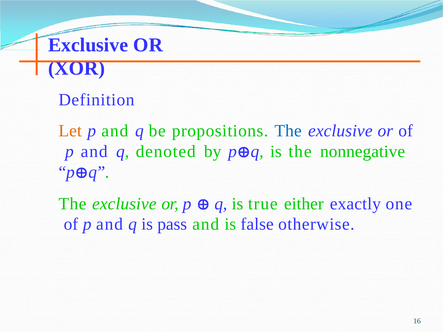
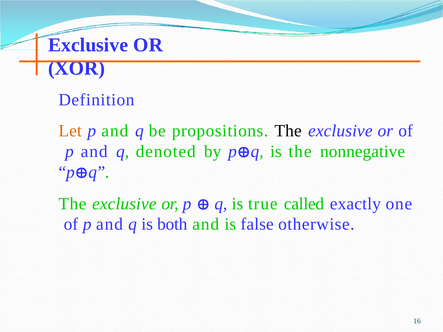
The at (288, 131) colour: blue -> black
either: either -> called
pass: pass -> both
